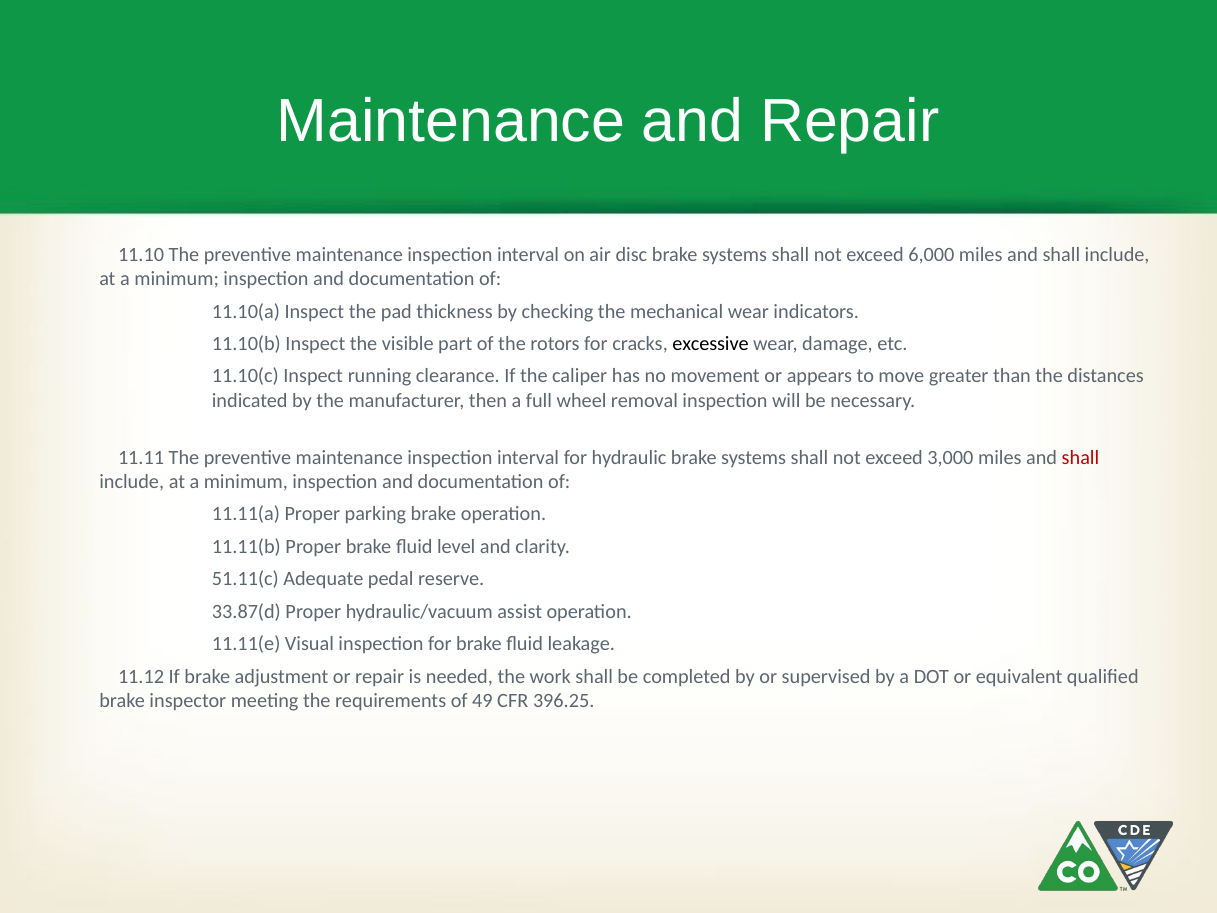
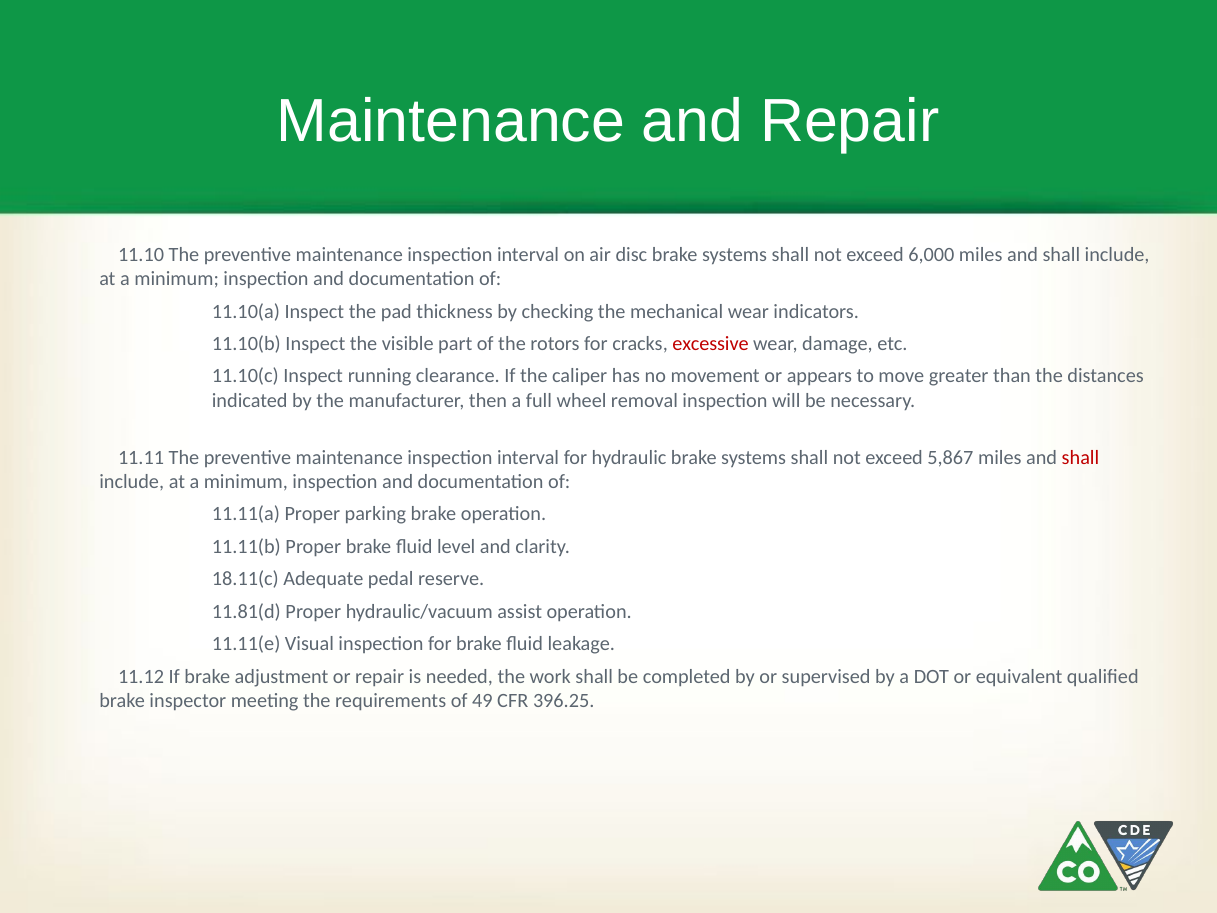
excessive colour: black -> red
3,000: 3,000 -> 5,867
51.11(c: 51.11(c -> 18.11(c
33.87(d: 33.87(d -> 11.81(d
